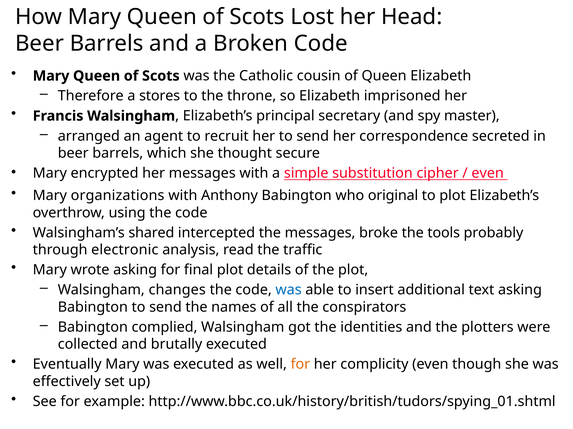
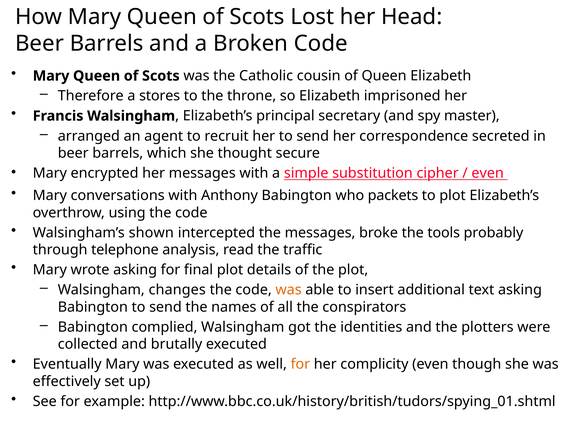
organizations: organizations -> conversations
original: original -> packets
shared: shared -> shown
electronic: electronic -> telephone
was at (289, 290) colour: blue -> orange
